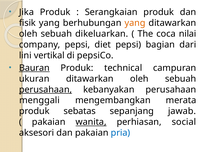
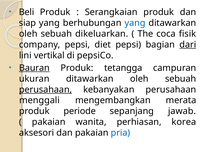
Jika: Jika -> Beli
fisik: fisik -> siap
yang at (135, 23) colour: orange -> blue
nilai: nilai -> fisik
dari underline: none -> present
technical: technical -> tetangga
sebatas: sebatas -> periode
wanita underline: present -> none
social: social -> korea
